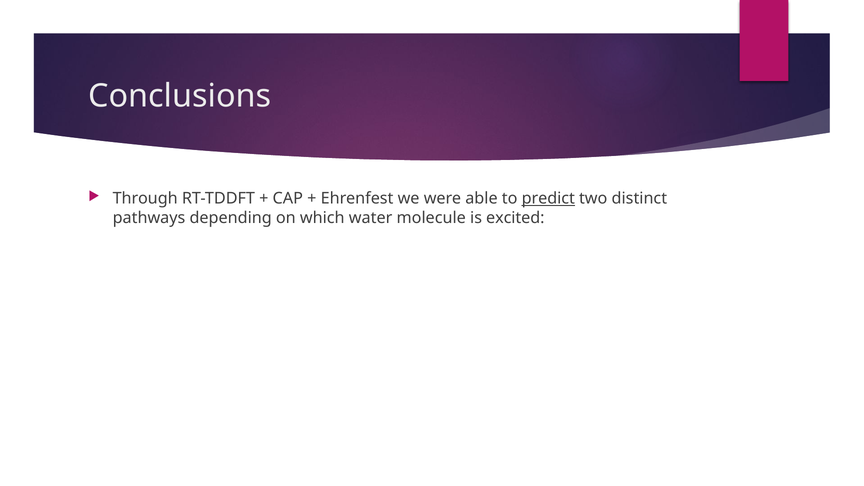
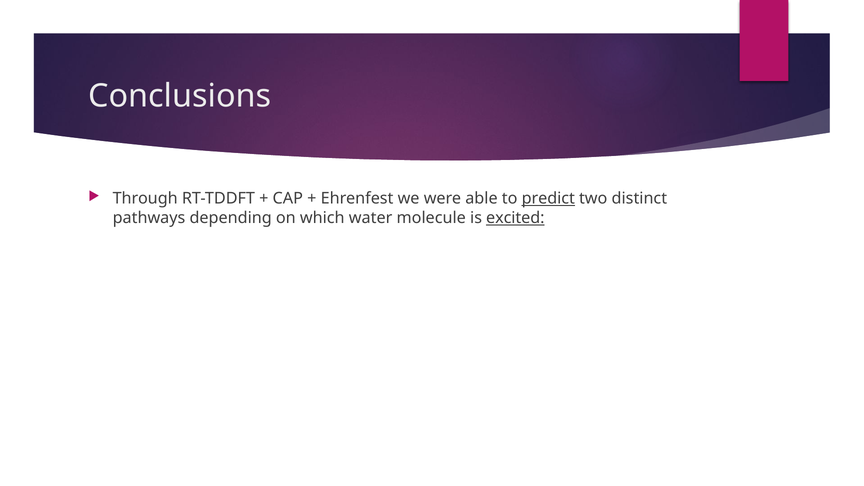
excited underline: none -> present
